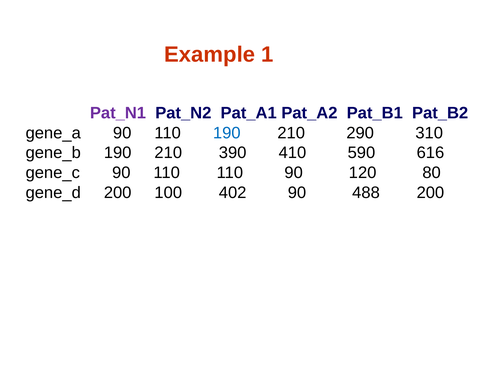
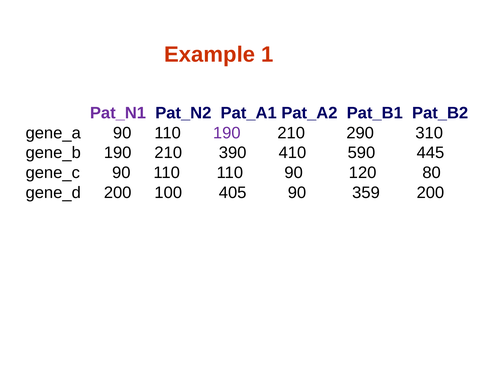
190 at (227, 133) colour: blue -> purple
616: 616 -> 445
402: 402 -> 405
488: 488 -> 359
